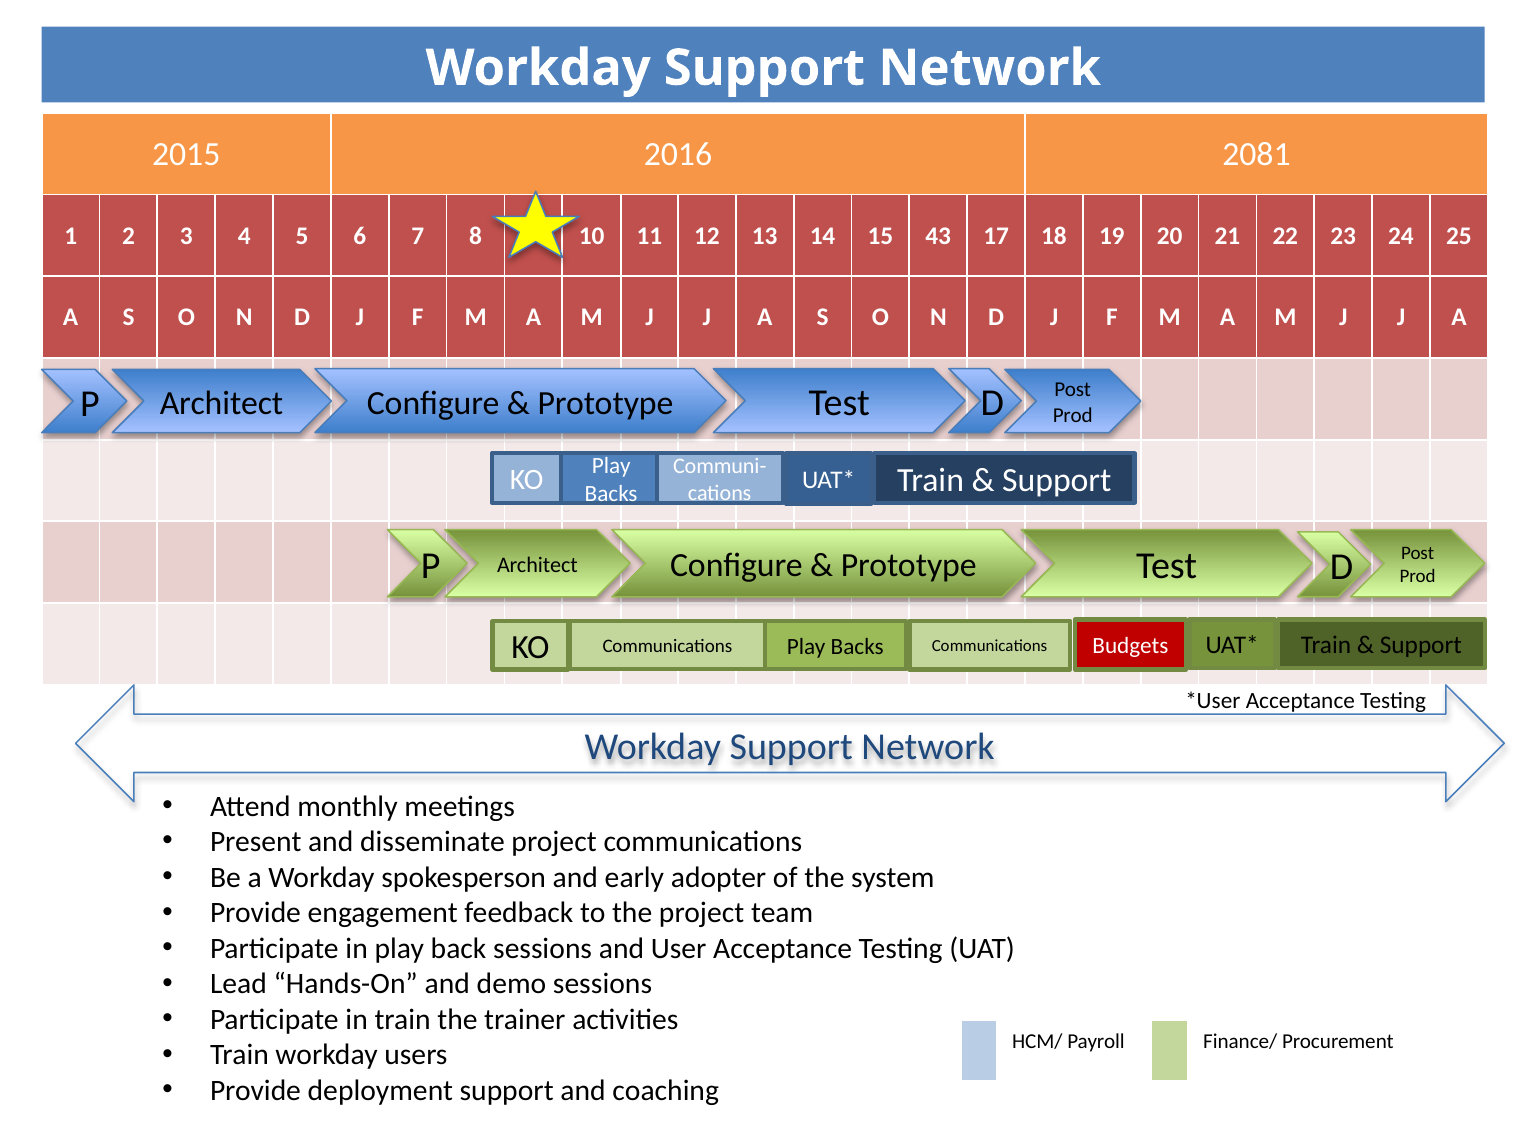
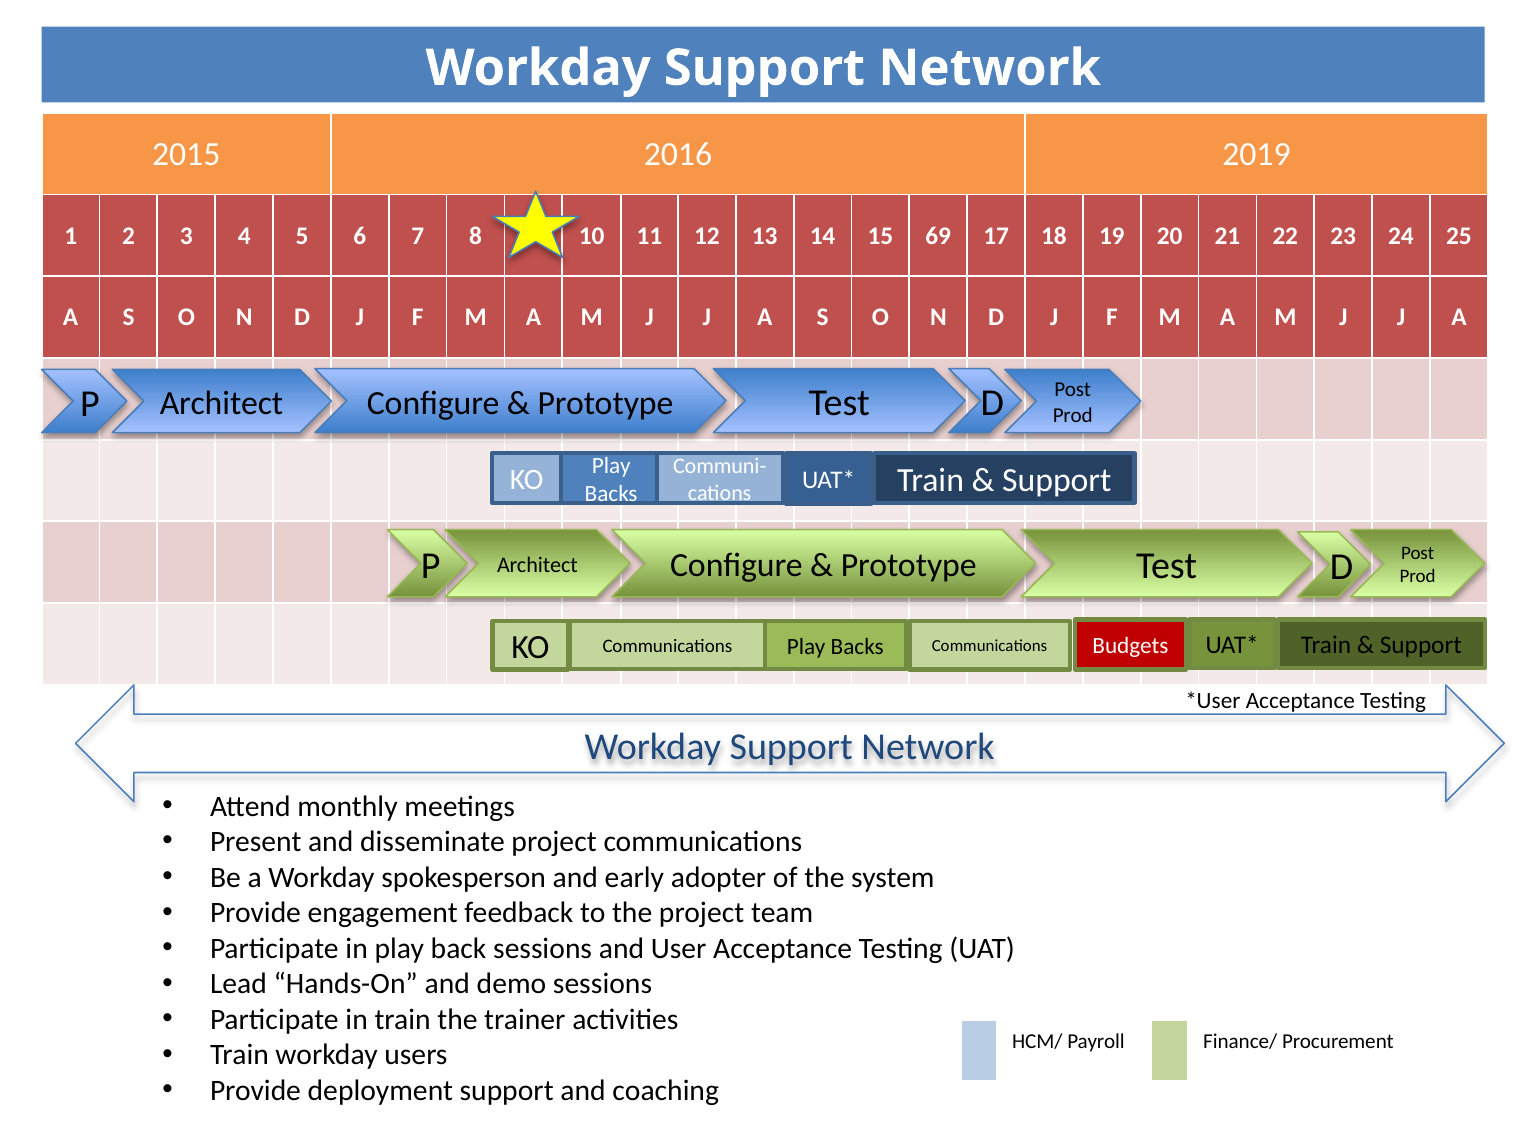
2081: 2081 -> 2019
43: 43 -> 69
